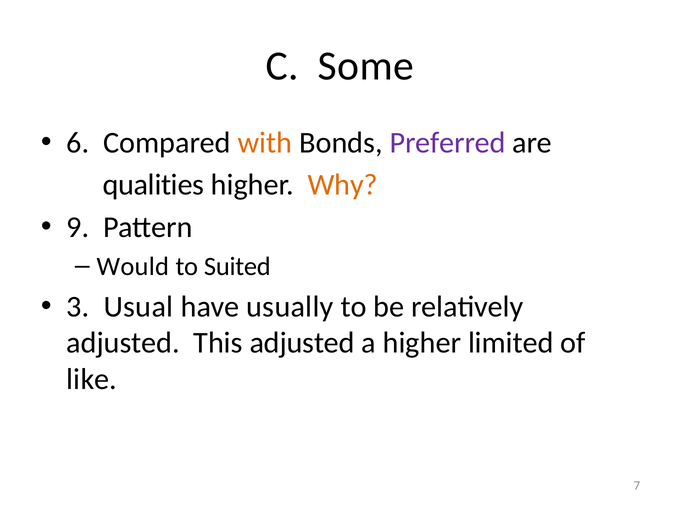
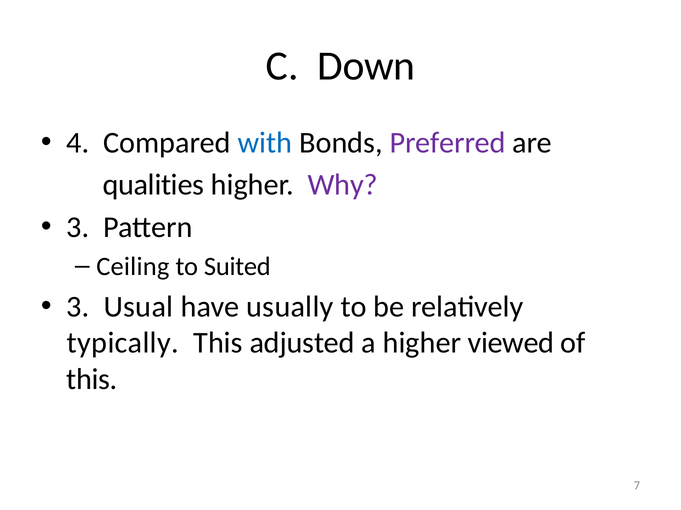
Some: Some -> Down
6: 6 -> 4
with colour: orange -> blue
Why colour: orange -> purple
9 at (78, 228): 9 -> 3
Would: Would -> Ceiling
adjusted at (123, 343): adjusted -> typically
limited: limited -> viewed
like at (92, 380): like -> this
